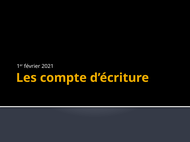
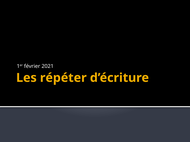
compte: compte -> répéter
